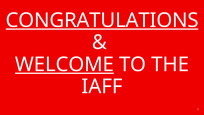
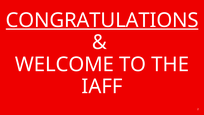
WELCOME underline: present -> none
